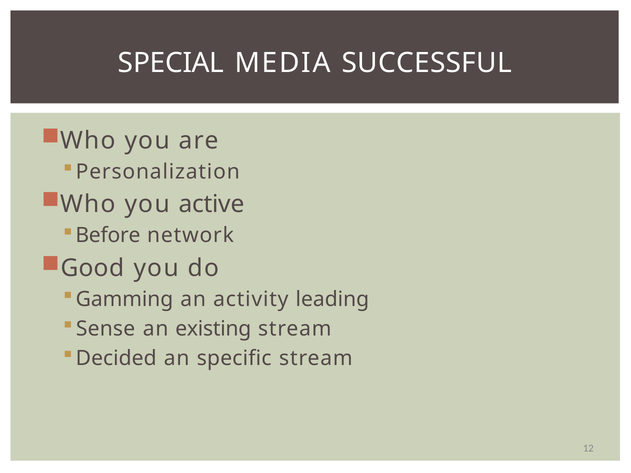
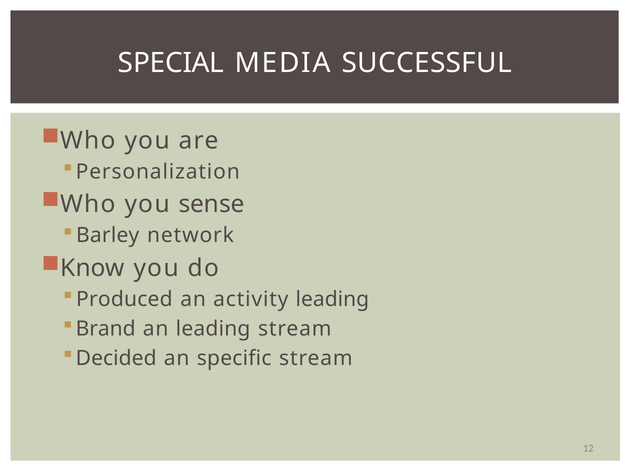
active: active -> sense
Before: Before -> Barley
Good: Good -> Know
Gamming: Gamming -> Produced
Sense: Sense -> Brand
an existing: existing -> leading
